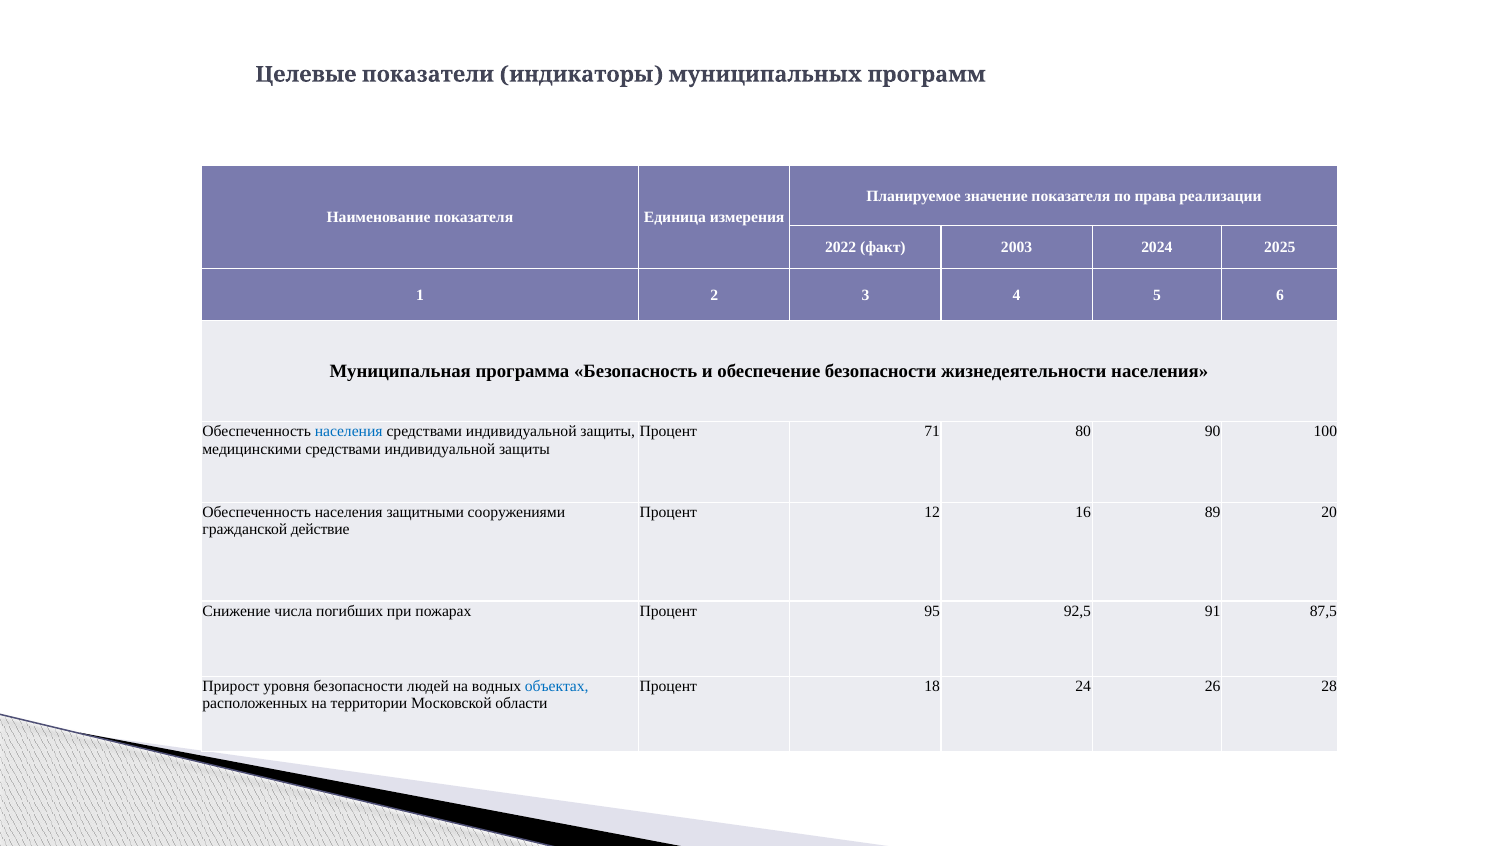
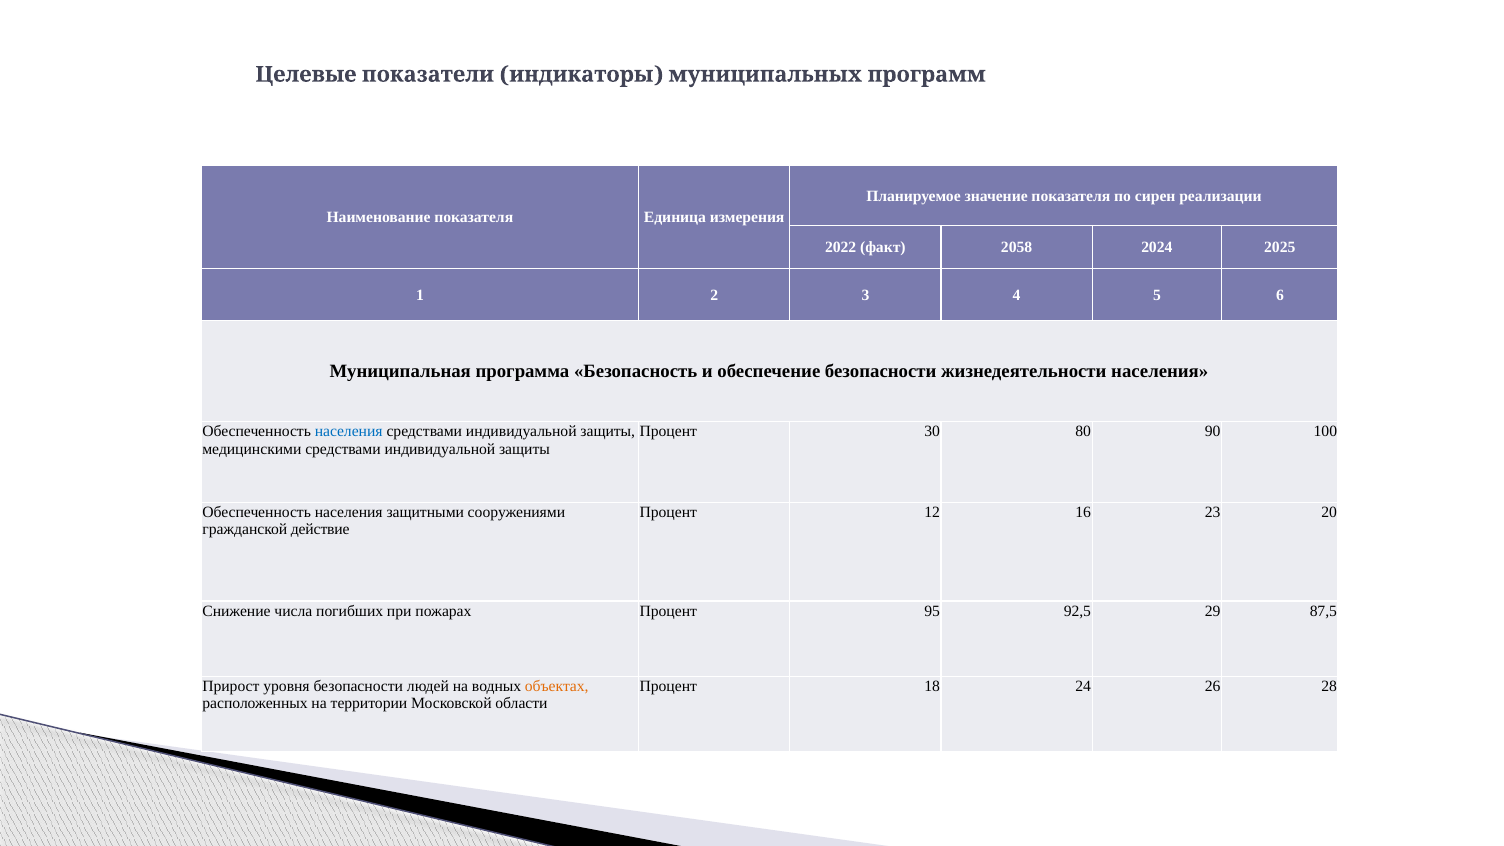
права: права -> сирен
2003: 2003 -> 2058
71: 71 -> 30
89: 89 -> 23
91: 91 -> 29
объектах colour: blue -> orange
